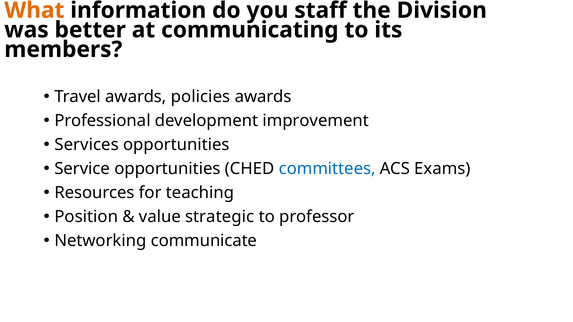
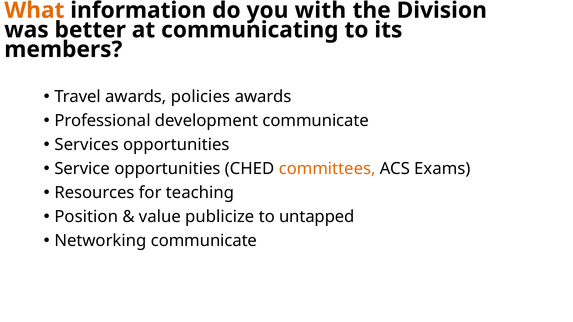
staff: staff -> with
development improvement: improvement -> communicate
committees colour: blue -> orange
strategic: strategic -> publicize
professor: professor -> untapped
